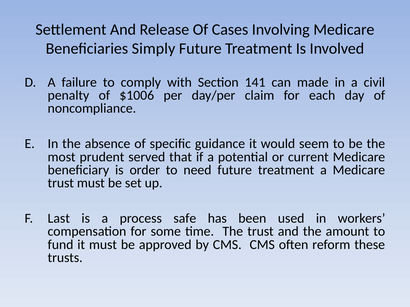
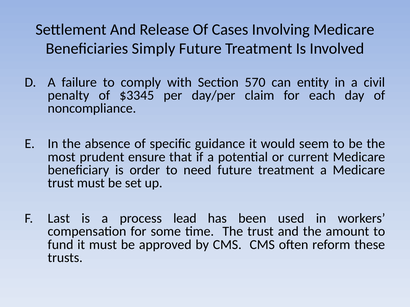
141: 141 -> 570
made: made -> entity
$1006: $1006 -> $3345
served: served -> ensure
safe: safe -> lead
